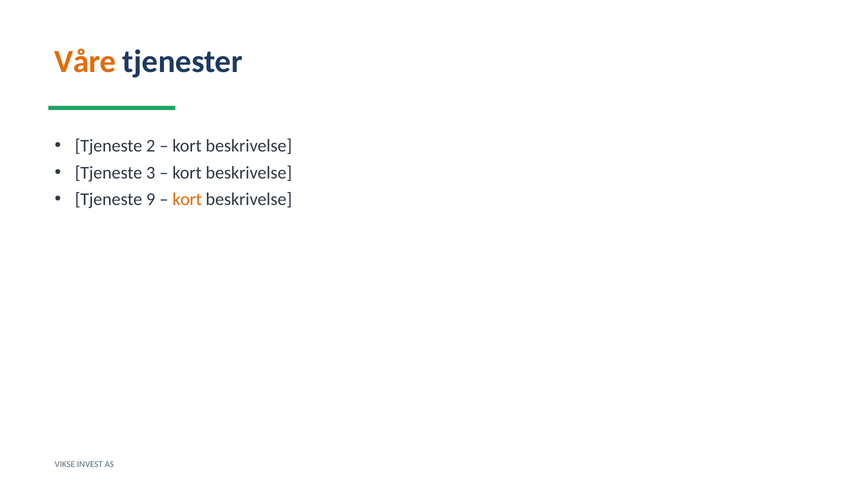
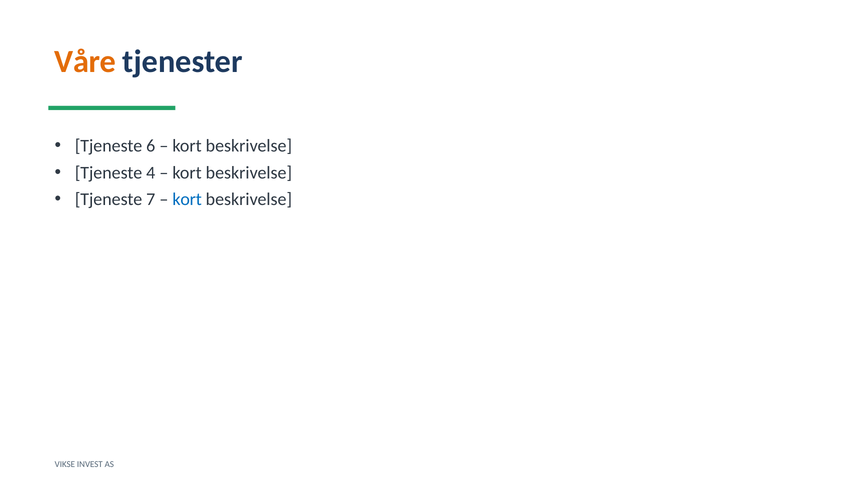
2: 2 -> 6
3: 3 -> 4
9: 9 -> 7
kort at (187, 199) colour: orange -> blue
